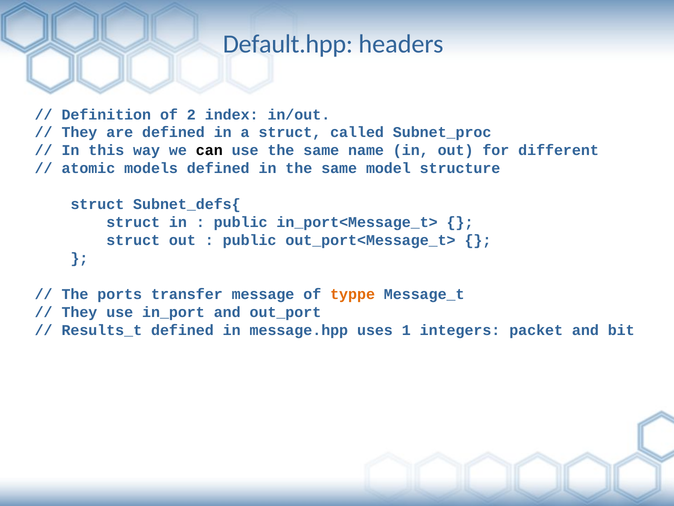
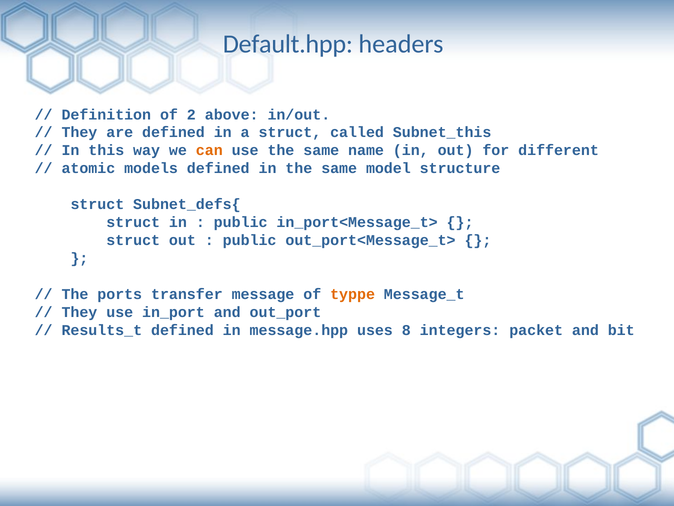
index: index -> above
Subnet_proc: Subnet_proc -> Subnet_this
can colour: black -> orange
1: 1 -> 8
